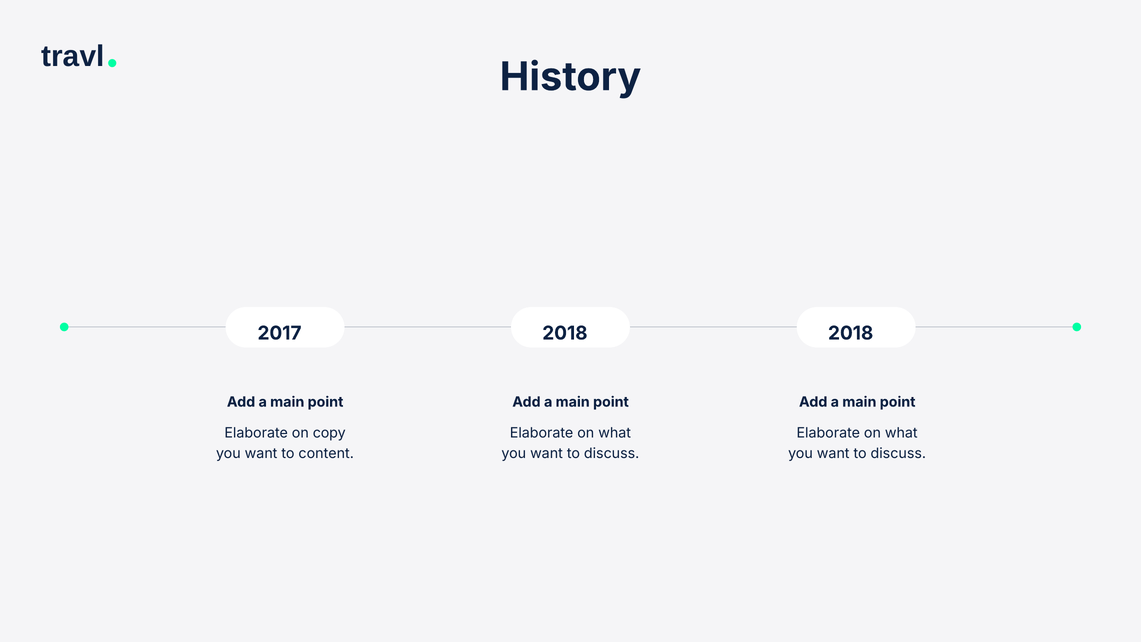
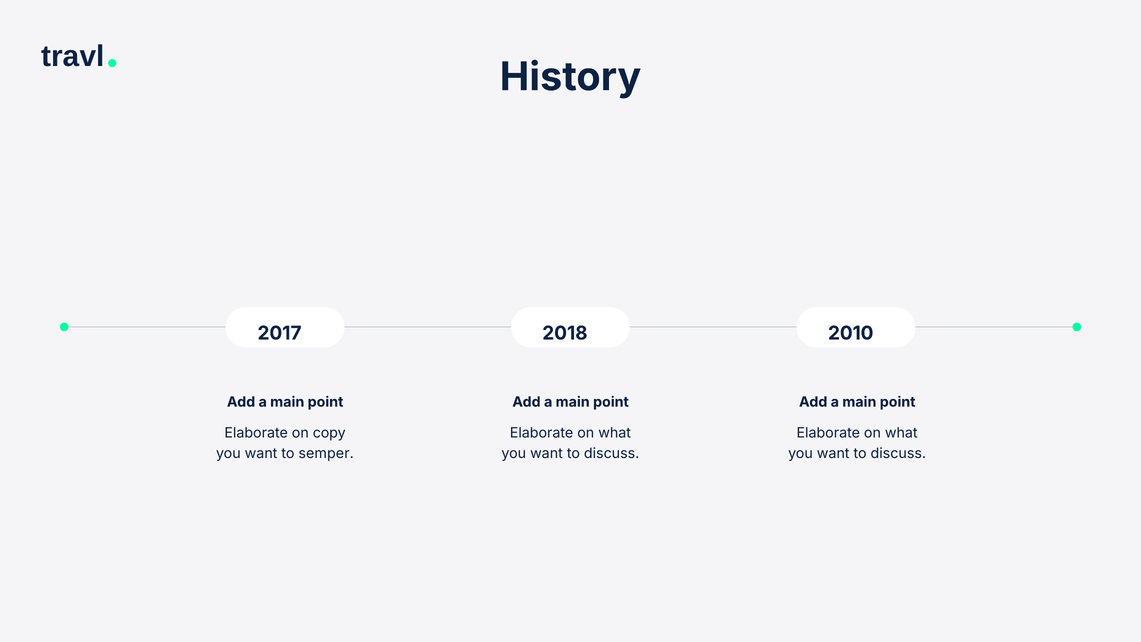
2018 2018: 2018 -> 2010
content: content -> semper
